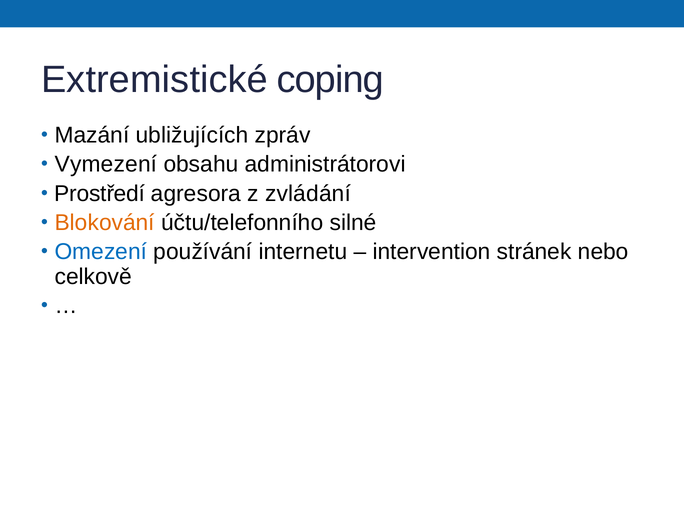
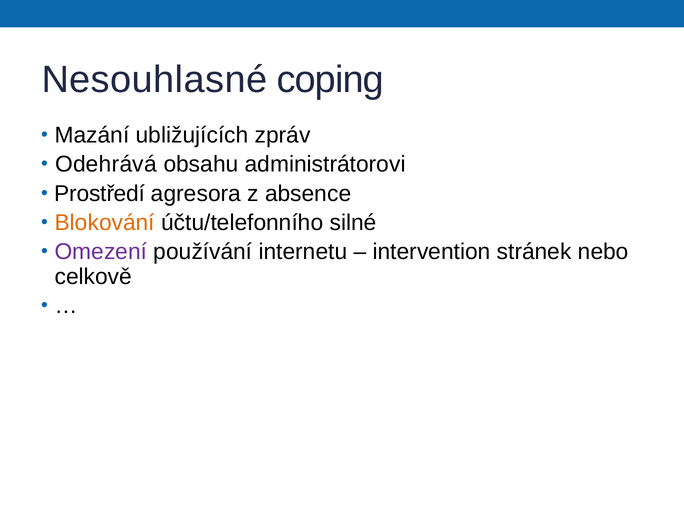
Extremistické: Extremistické -> Nesouhlasné
Vymezení: Vymezení -> Odehrává
zvládání: zvládání -> absence
Omezení colour: blue -> purple
